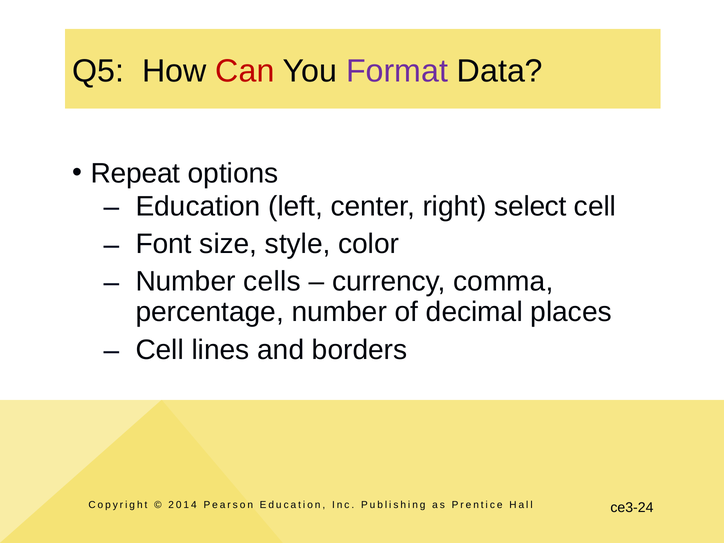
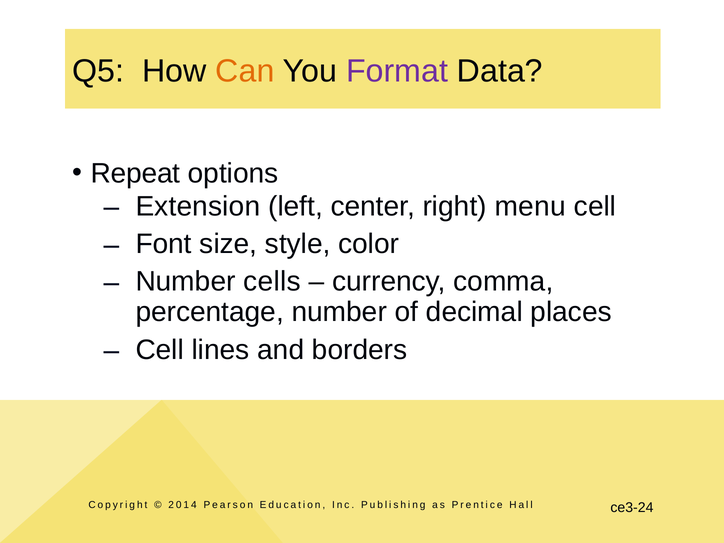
Can colour: red -> orange
Education at (198, 206): Education -> Extension
select: select -> menu
